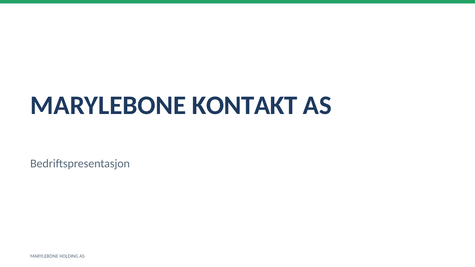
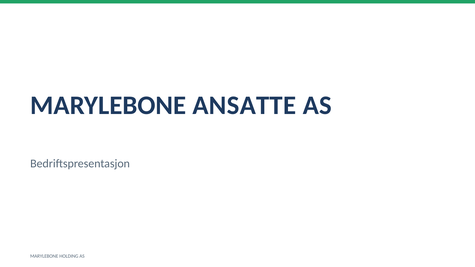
KONTAKT: KONTAKT -> ANSATTE
